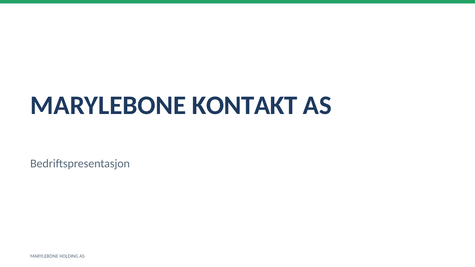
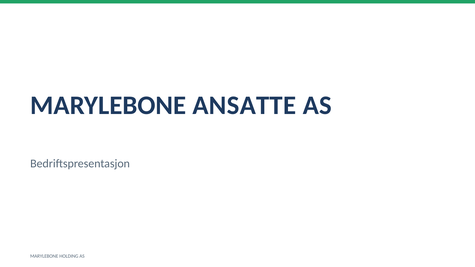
KONTAKT: KONTAKT -> ANSATTE
